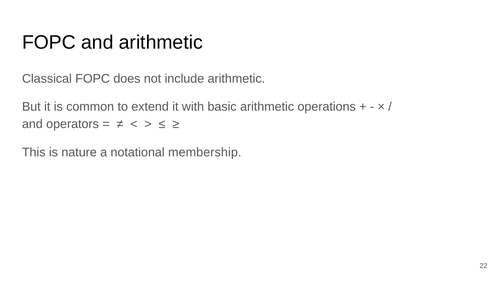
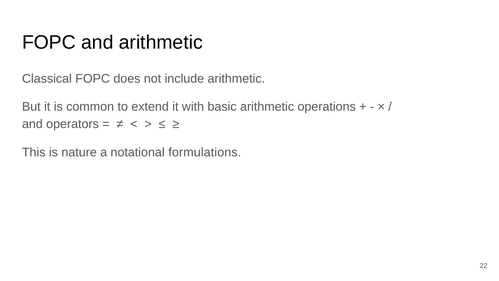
membership: membership -> formulations
